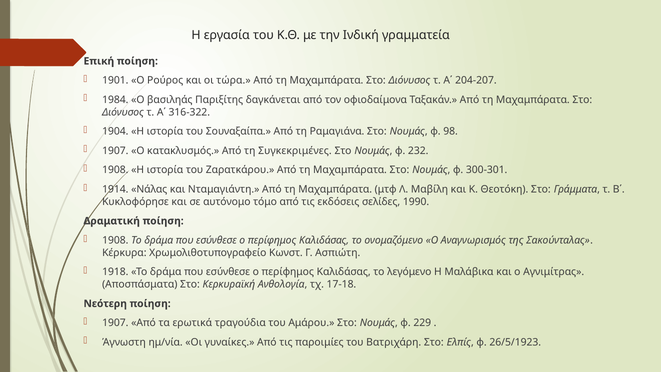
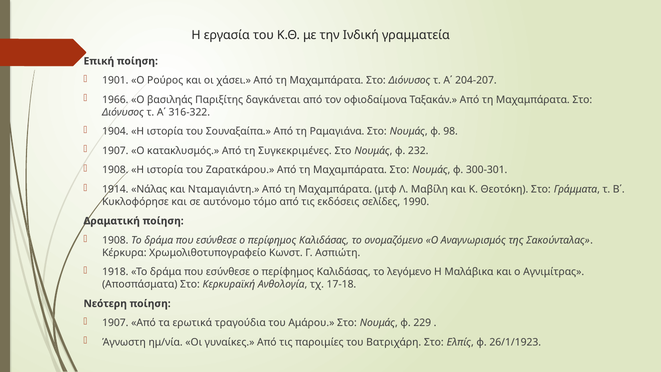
τώρα: τώρα -> χάσει
1984: 1984 -> 1966
26/5/1923: 26/5/1923 -> 26/1/1923
